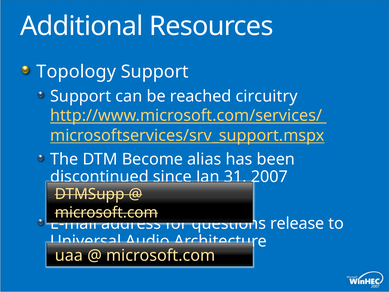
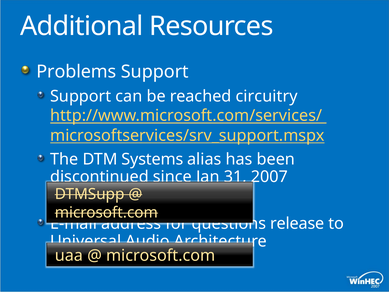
Topology: Topology -> Problems
Become: Become -> Systems
